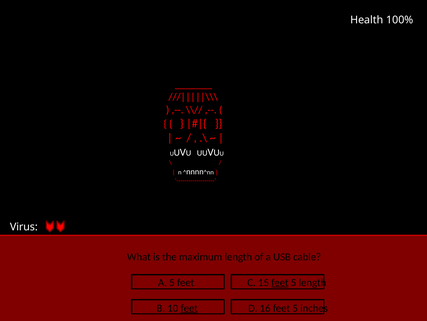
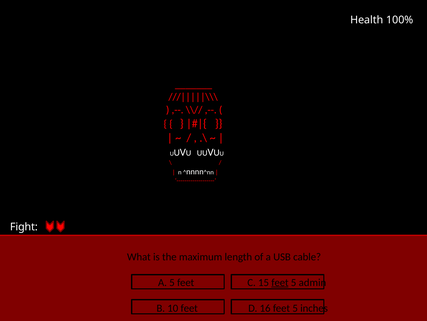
Virus: Virus -> Fight
5 length: length -> admin
feet at (189, 307) underline: present -> none
